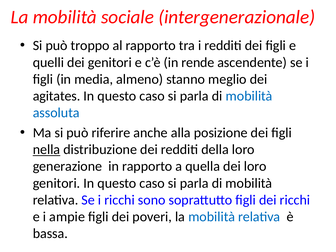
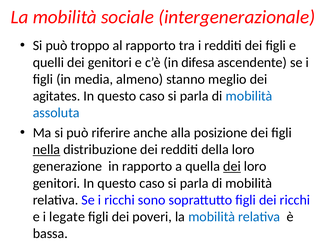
rende: rende -> difesa
dei at (232, 166) underline: none -> present
ampie: ampie -> legate
